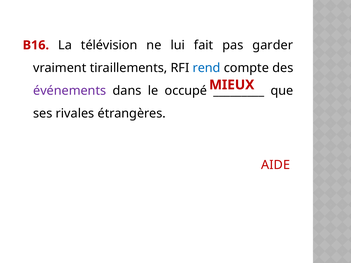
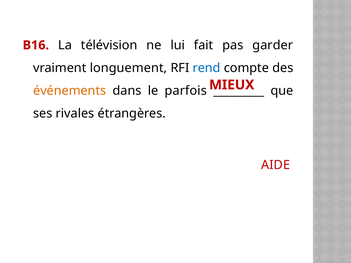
tiraillements: tiraillements -> longuement
événements colour: purple -> orange
occupé: occupé -> parfois
